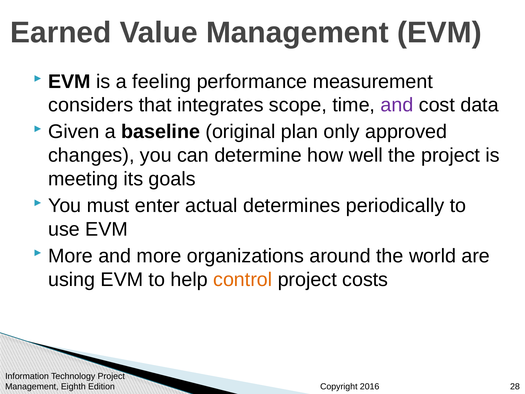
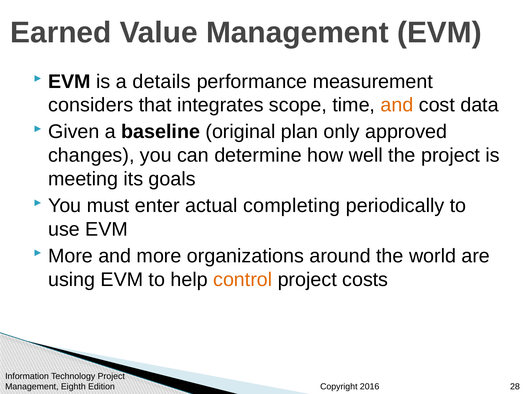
feeling: feeling -> details
and at (397, 105) colour: purple -> orange
determines: determines -> completing
